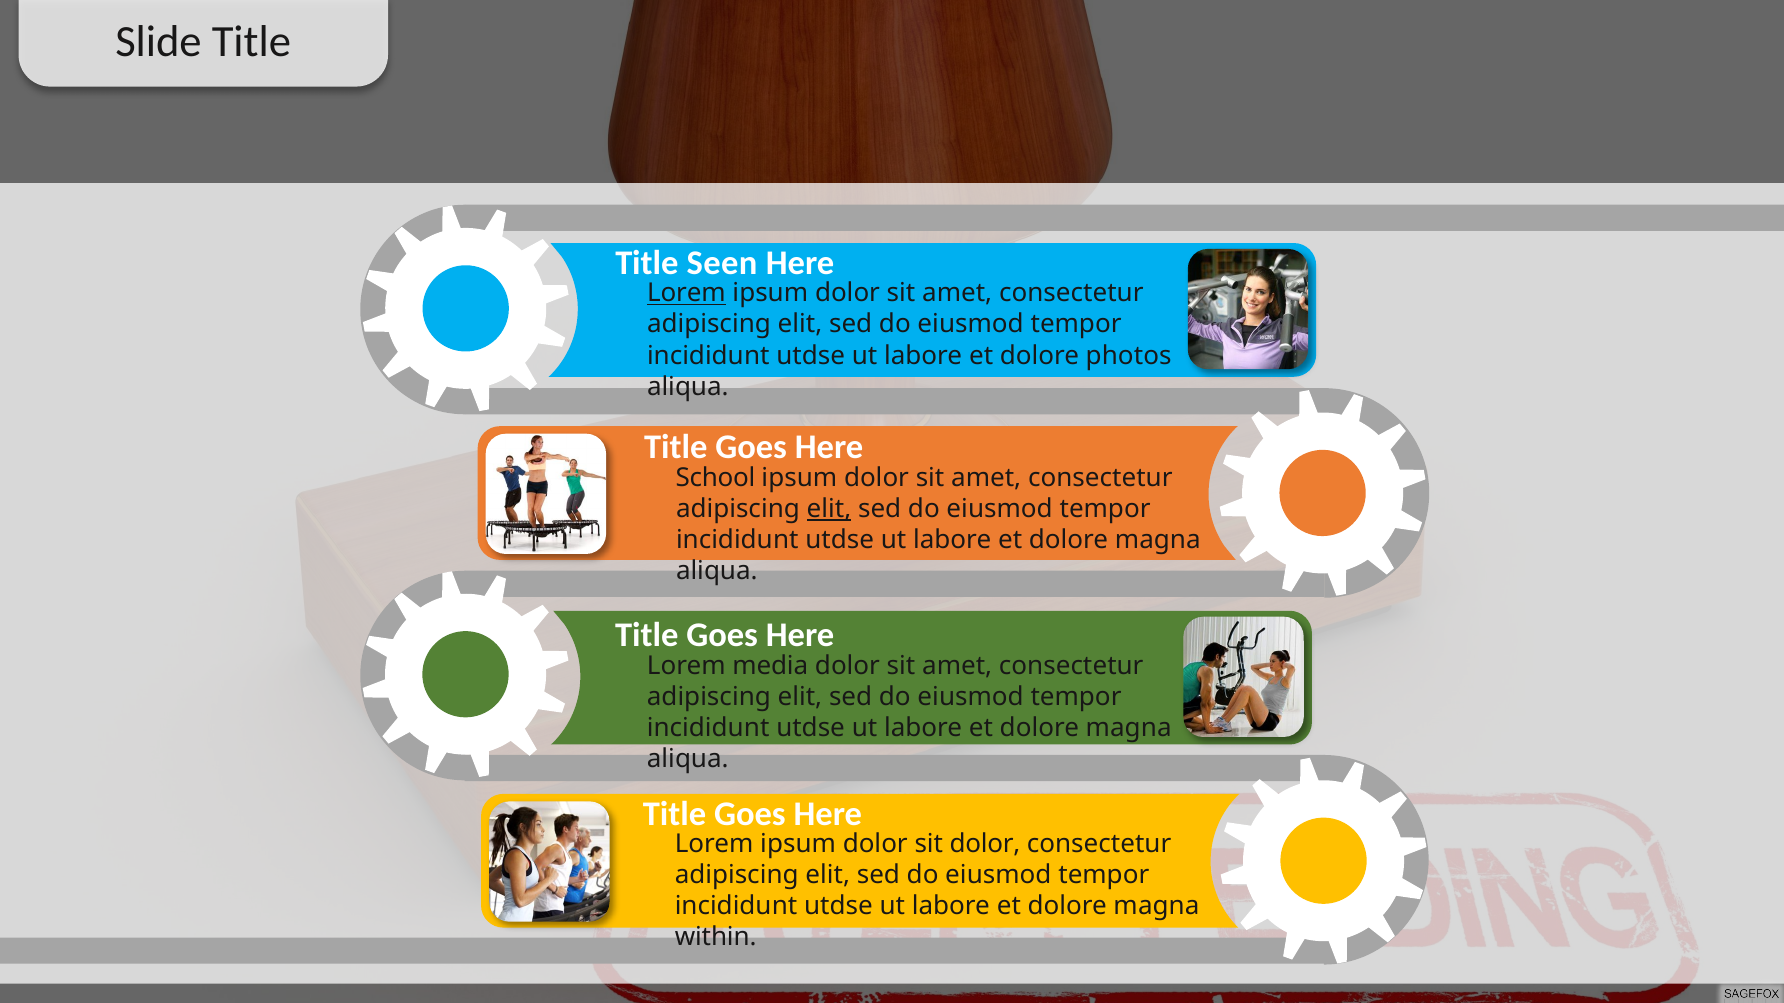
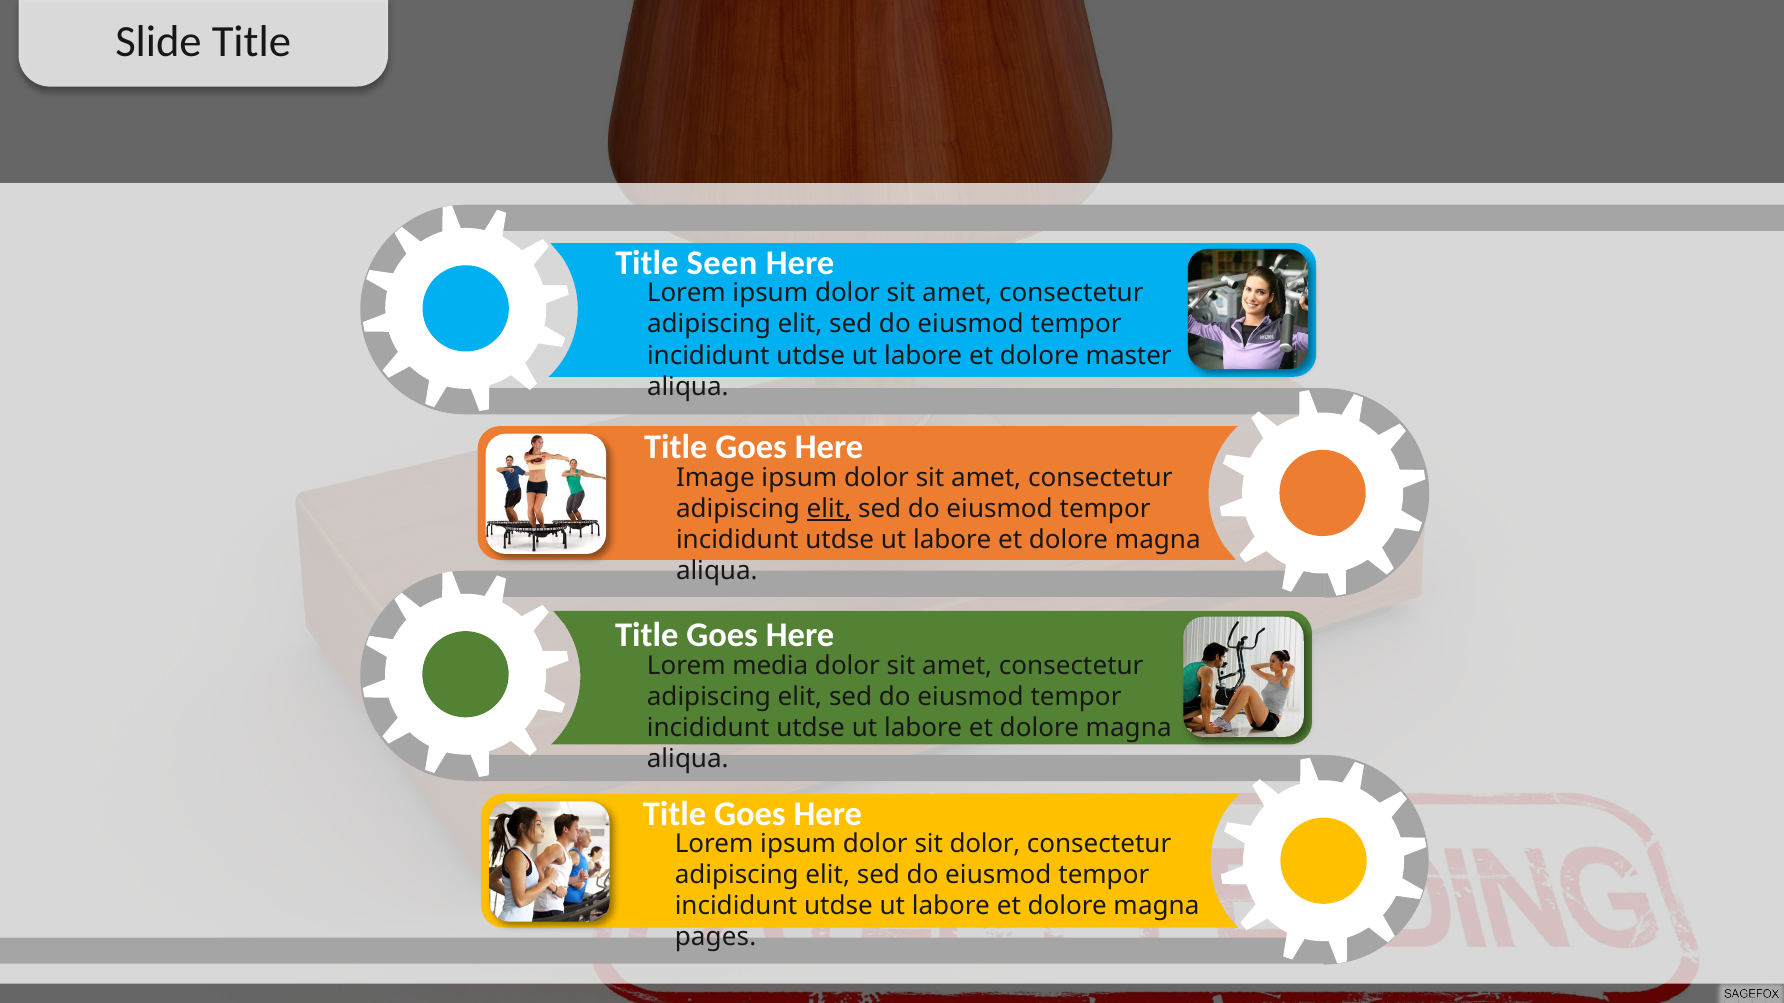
Lorem at (686, 293) underline: present -> none
photos: photos -> master
School: School -> Image
within: within -> pages
